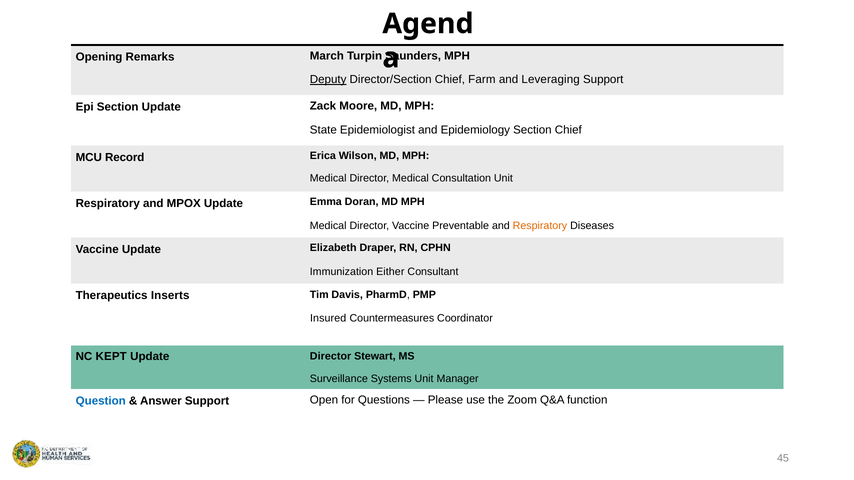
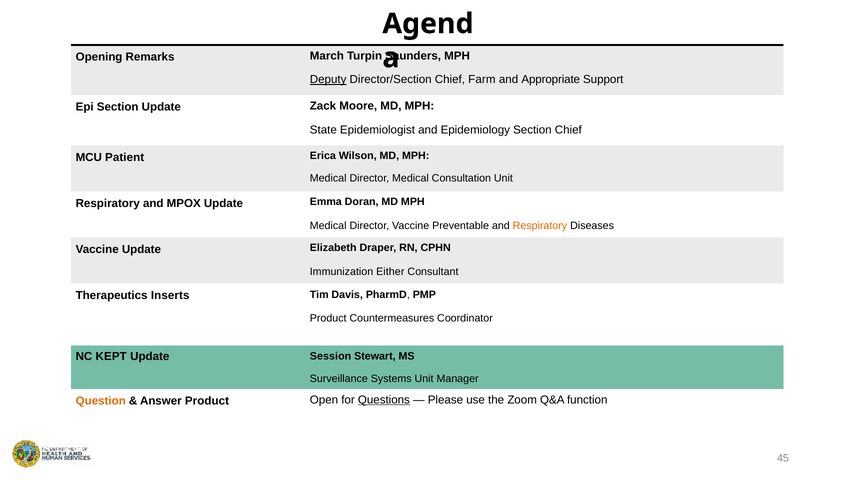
Leveraging: Leveraging -> Appropriate
Record: Record -> Patient
Insured at (328, 319): Insured -> Product
Update Director: Director -> Session
Question colour: blue -> orange
Answer Support: Support -> Product
Questions underline: none -> present
